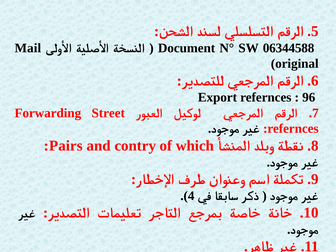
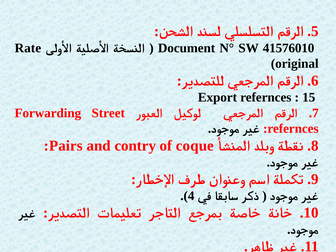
Mail: Mail -> Rate
06344588: 06344588 -> 41576010
96: 96 -> 15
which: which -> coque
